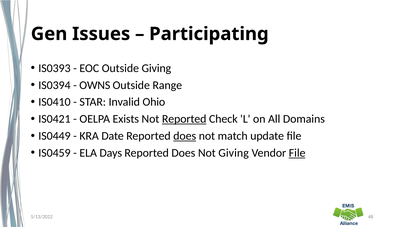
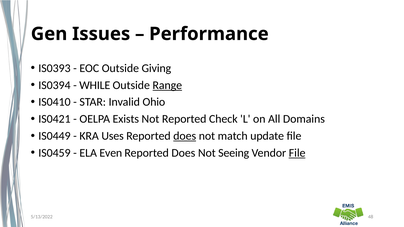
Participating: Participating -> Performance
OWNS: OWNS -> WHILE
Range underline: none -> present
Reported at (184, 119) underline: present -> none
Date: Date -> Uses
Days: Days -> Even
Not Giving: Giving -> Seeing
